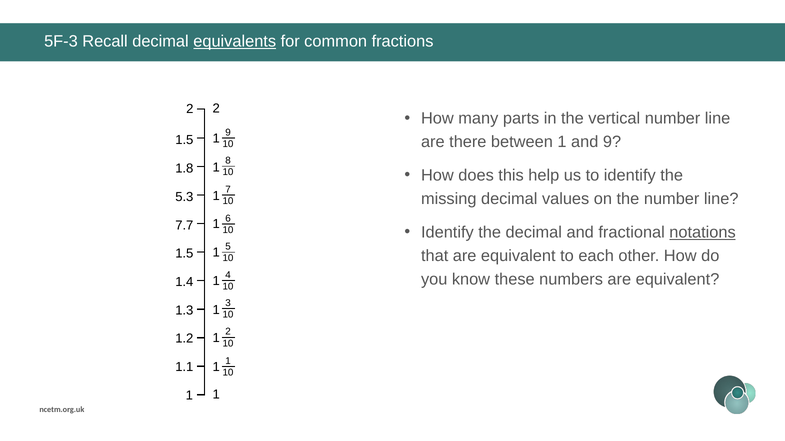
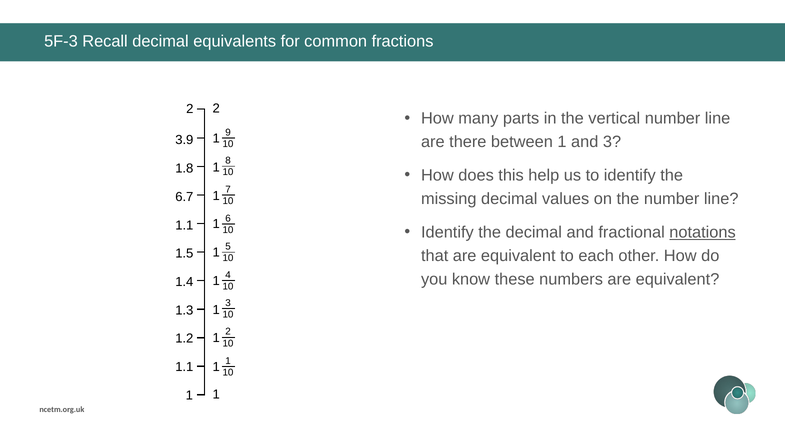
equivalents underline: present -> none
1.5 at (184, 140): 1.5 -> 3.9
and 9: 9 -> 3
5.3: 5.3 -> 6.7
7.7 at (184, 226): 7.7 -> 1.1
